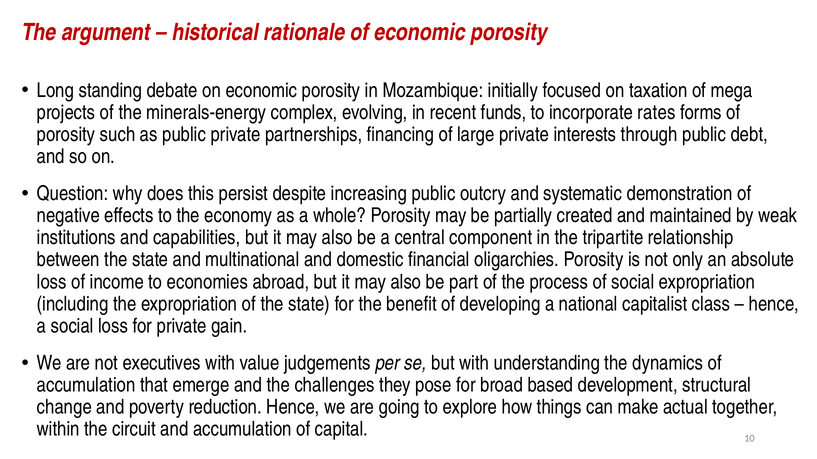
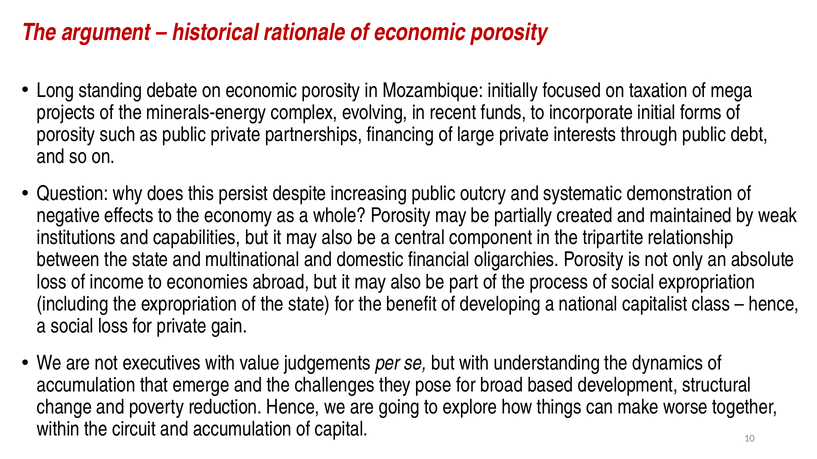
rates: rates -> initial
actual: actual -> worse
